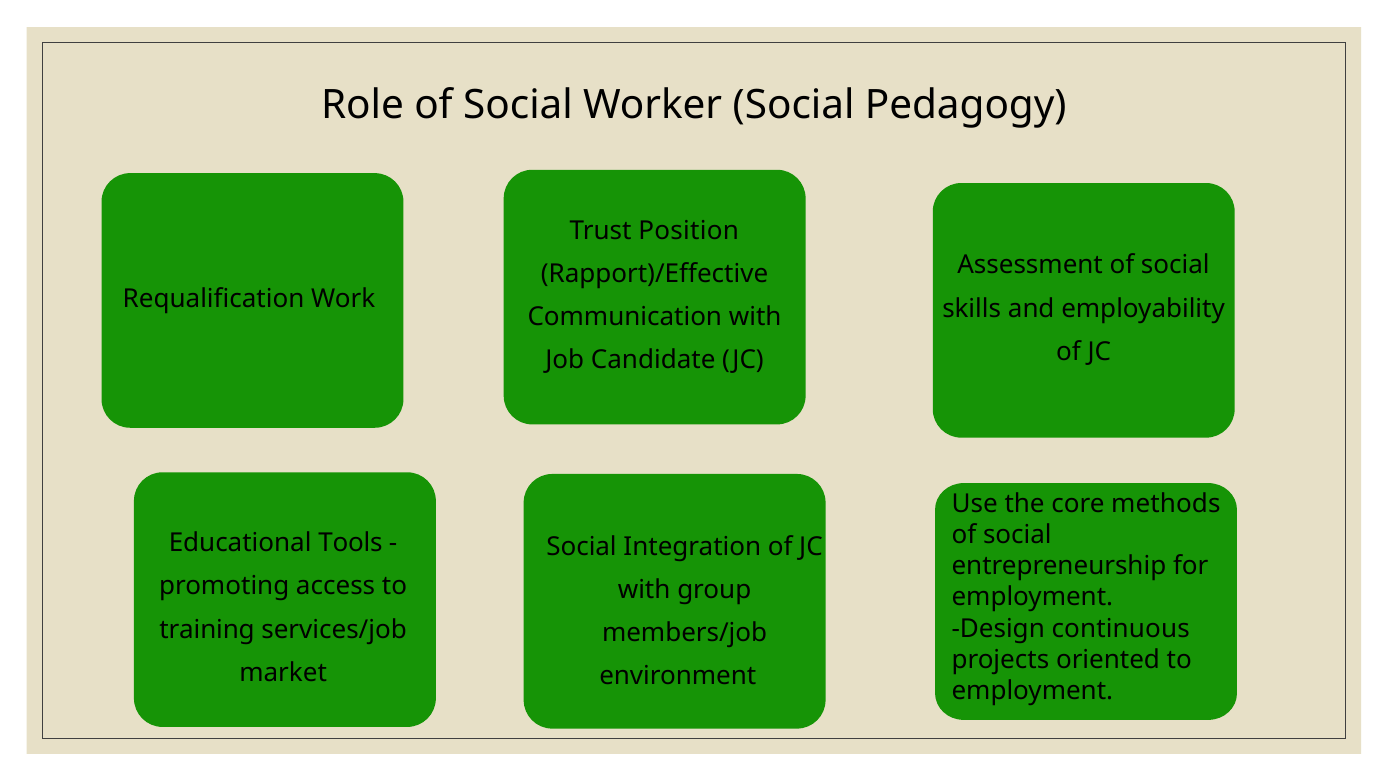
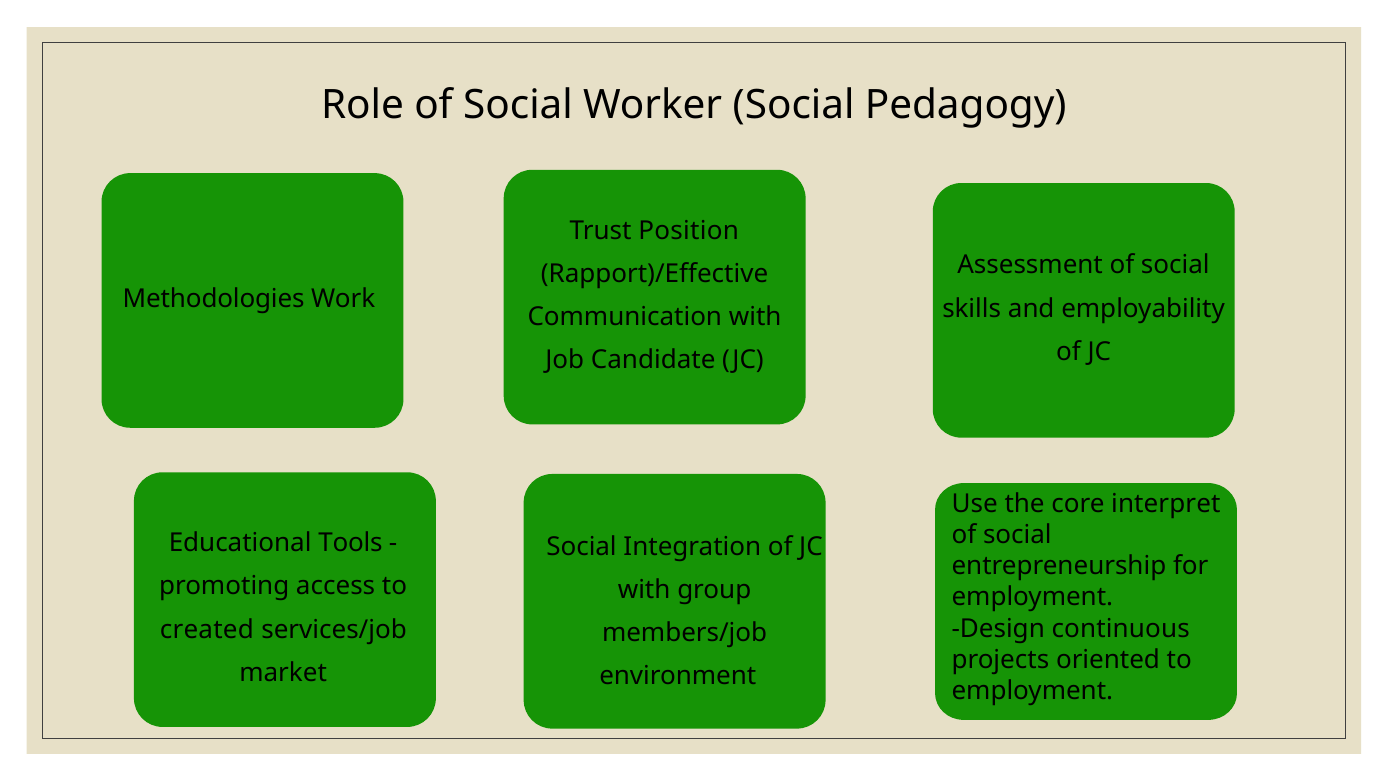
Requalification: Requalification -> Methodologies
methods: methods -> interpret
training: training -> created
